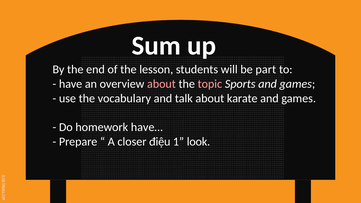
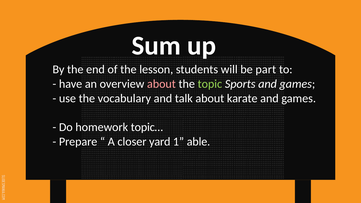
topic colour: pink -> light green
have…: have… -> topic…
điệu: điệu -> yard
look: look -> able
